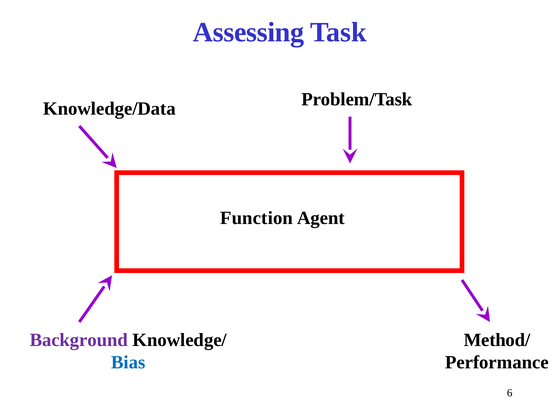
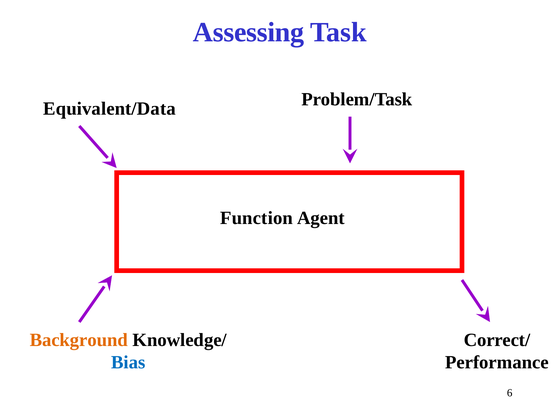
Knowledge/Data: Knowledge/Data -> Equivalent/Data
Background colour: purple -> orange
Method/: Method/ -> Correct/
